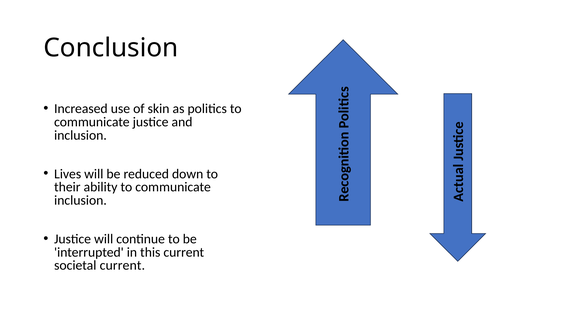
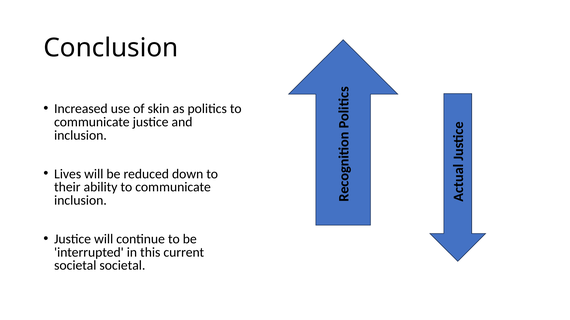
societal current: current -> societal
